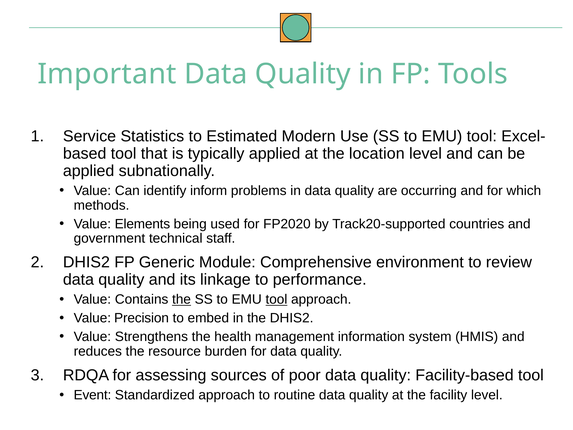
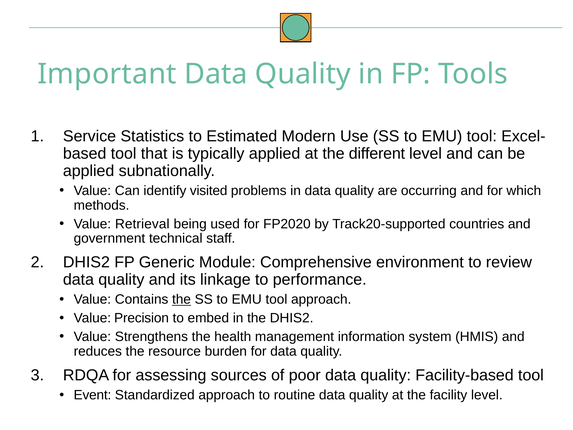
location: location -> different
inform: inform -> visited
Elements: Elements -> Retrieval
tool at (276, 299) underline: present -> none
